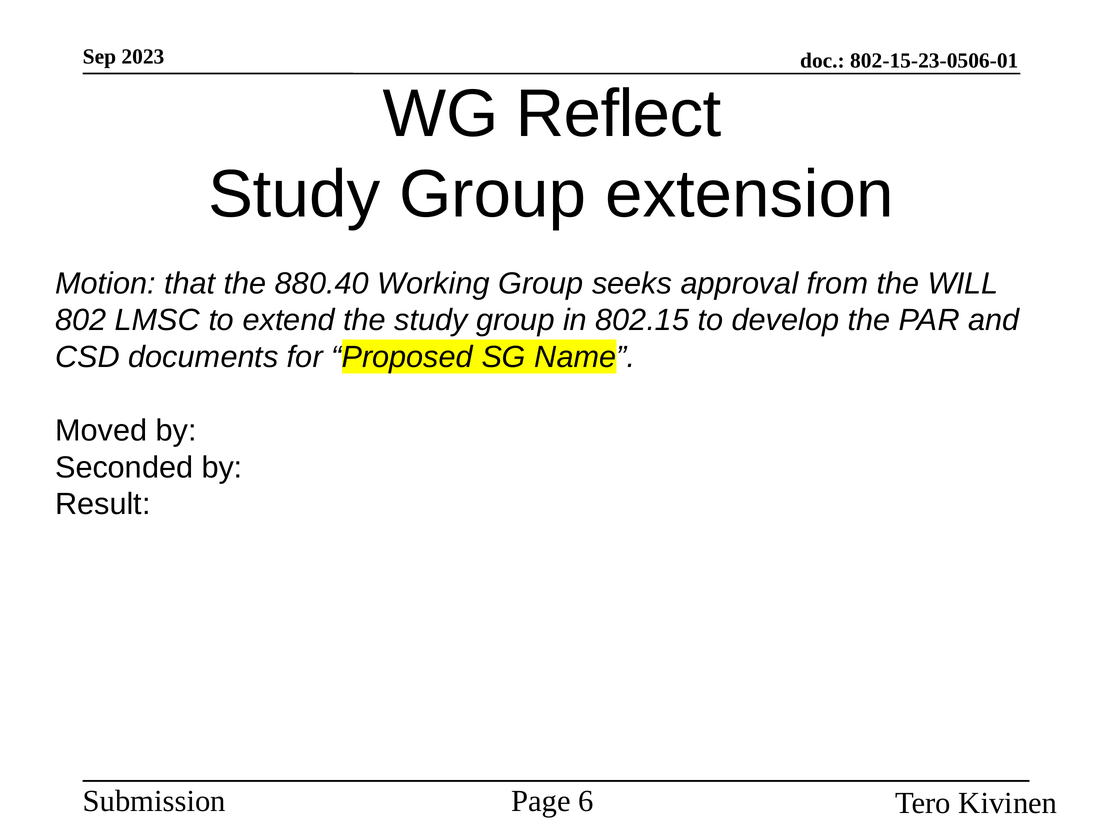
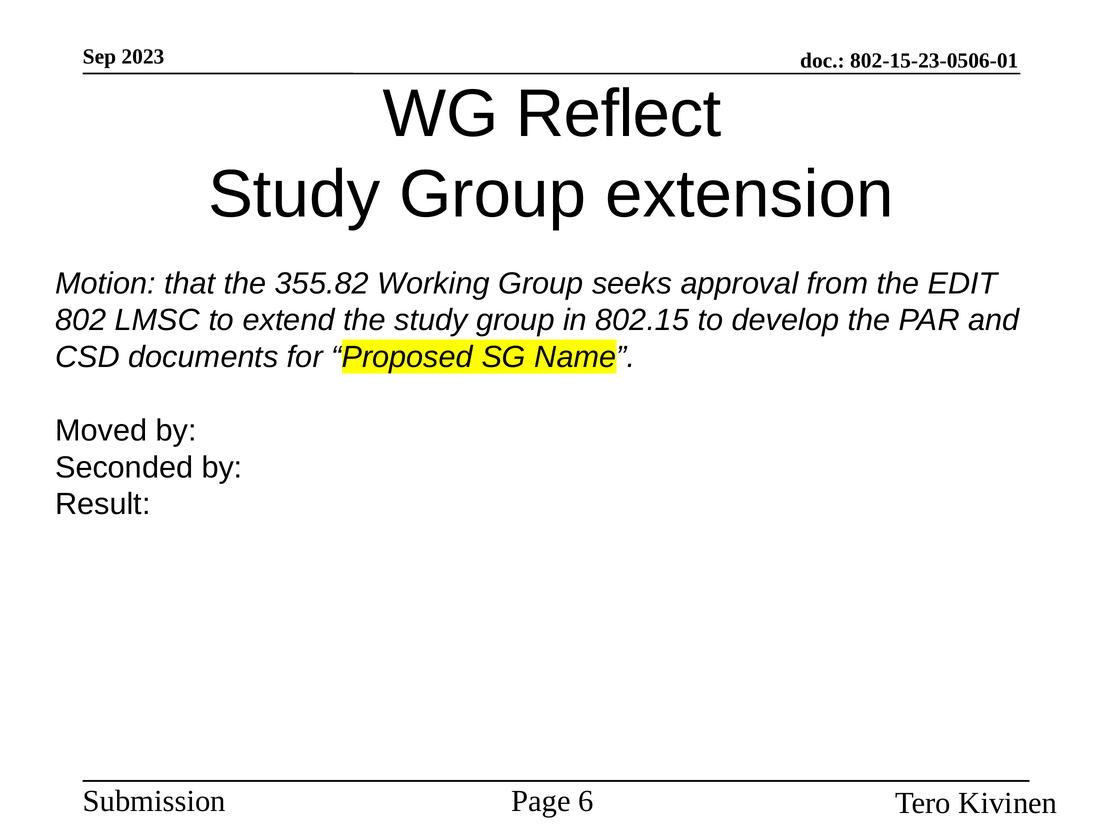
880.40: 880.40 -> 355.82
WILL: WILL -> EDIT
